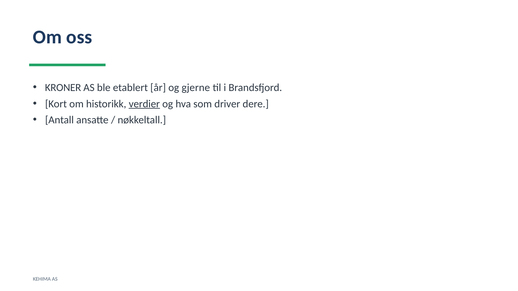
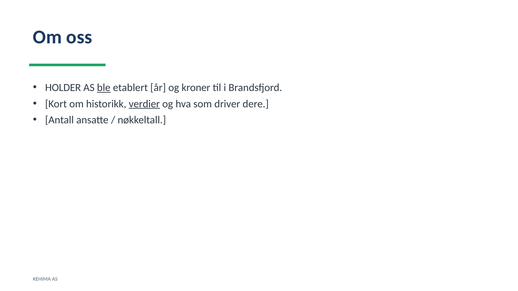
KRONER: KRONER -> HOLDER
ble underline: none -> present
gjerne: gjerne -> kroner
